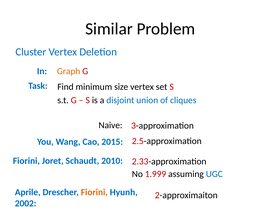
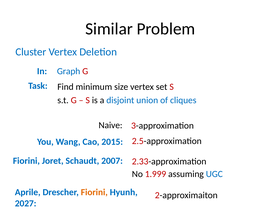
Graph colour: orange -> blue
2010: 2010 -> 2007
2002: 2002 -> 2027
